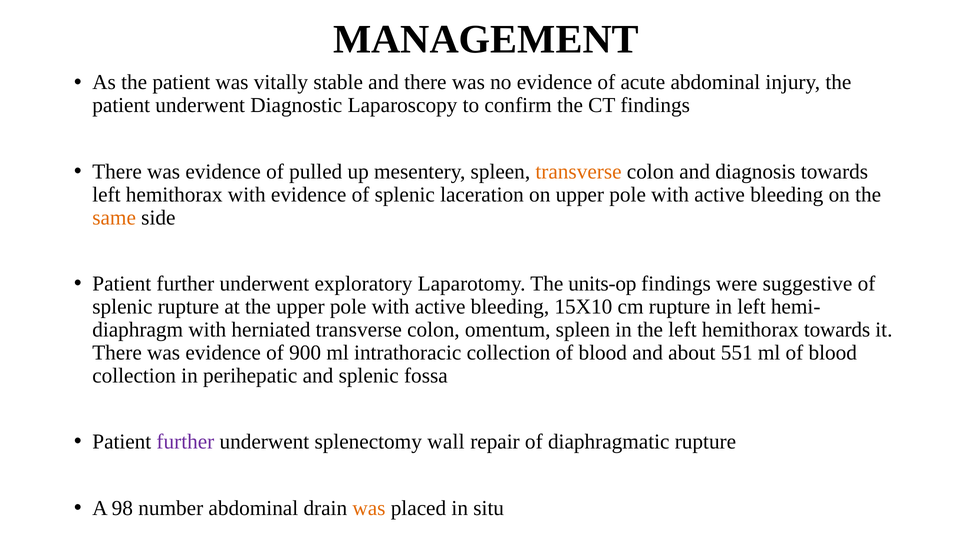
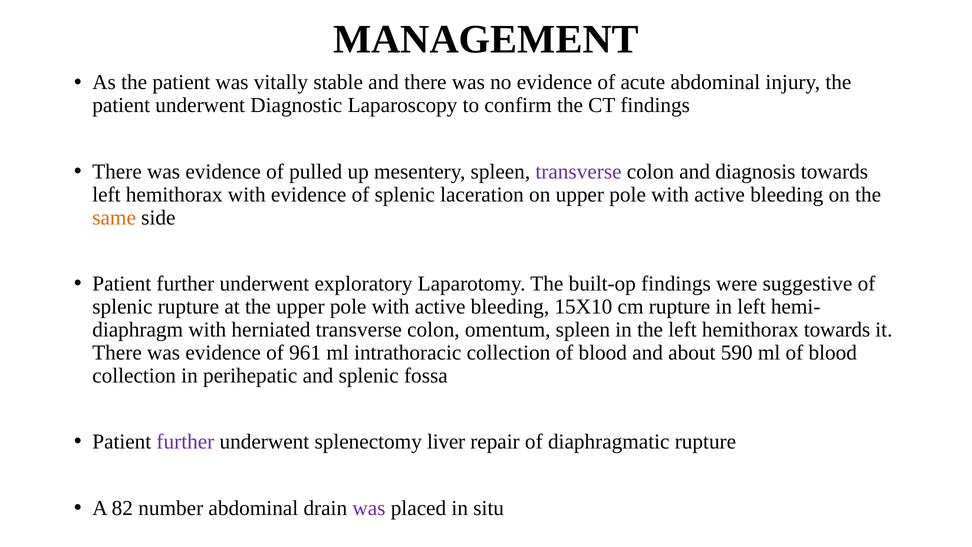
transverse at (579, 171) colour: orange -> purple
units-op: units-op -> built-op
900: 900 -> 961
551: 551 -> 590
wall: wall -> liver
98: 98 -> 82
was at (369, 508) colour: orange -> purple
